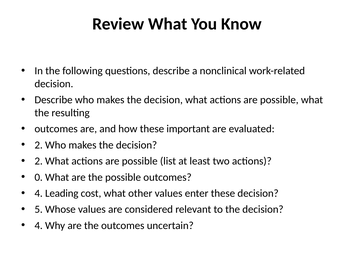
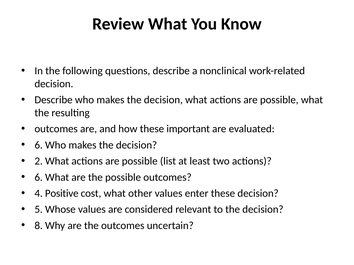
2 at (39, 145): 2 -> 6
0 at (39, 178): 0 -> 6
Leading: Leading -> Positive
4 at (39, 226): 4 -> 8
